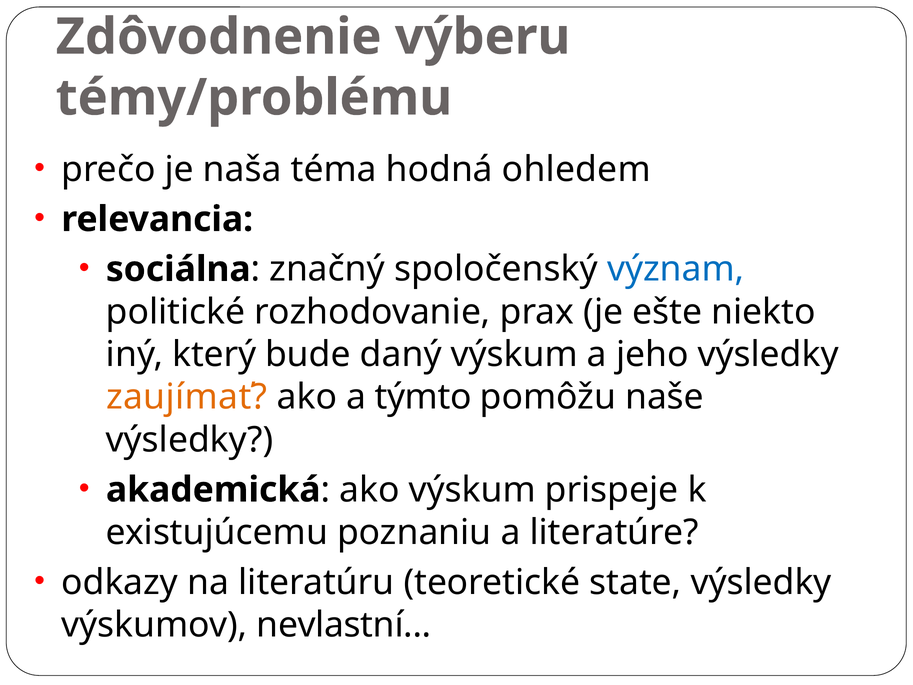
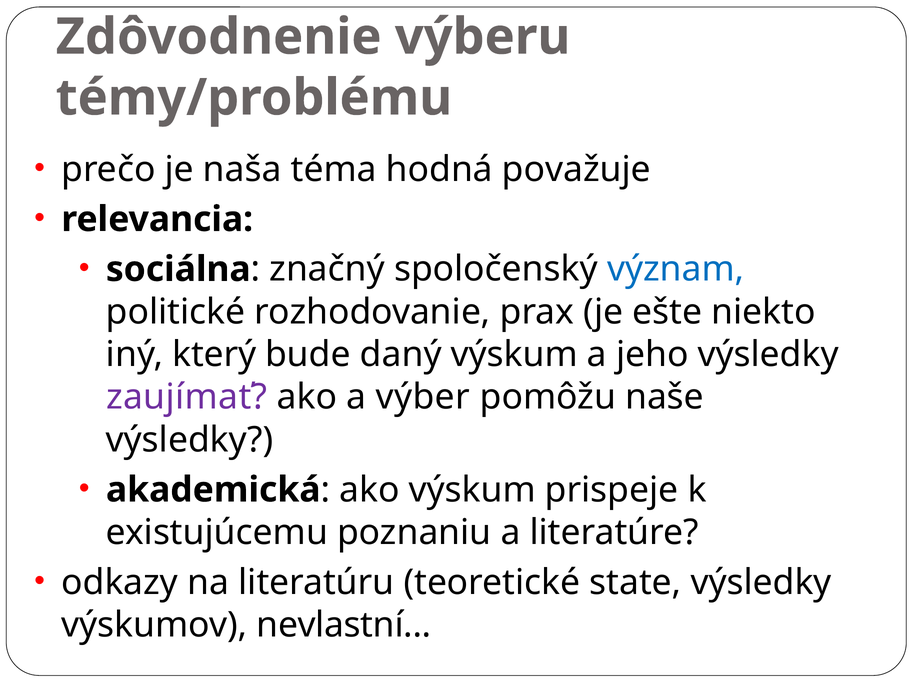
ohledem: ohledem -> považuje
zaujímať colour: orange -> purple
týmto: týmto -> výber
